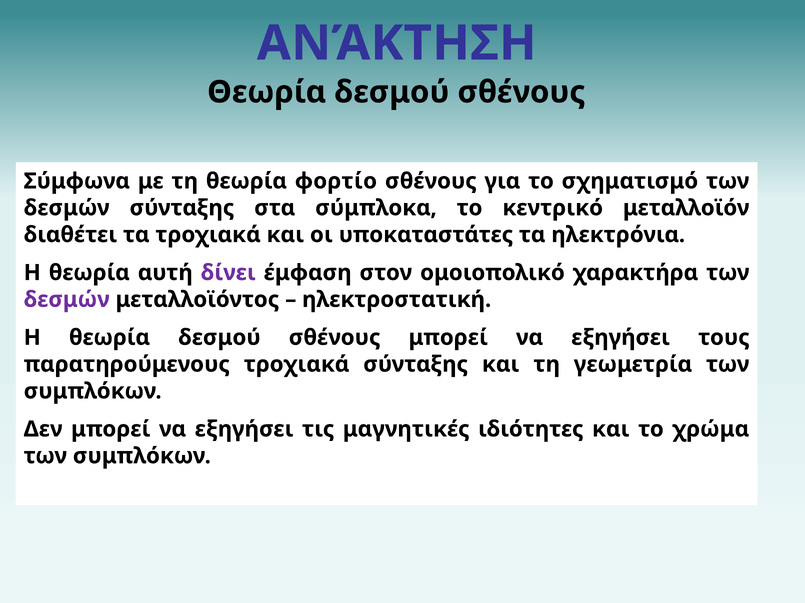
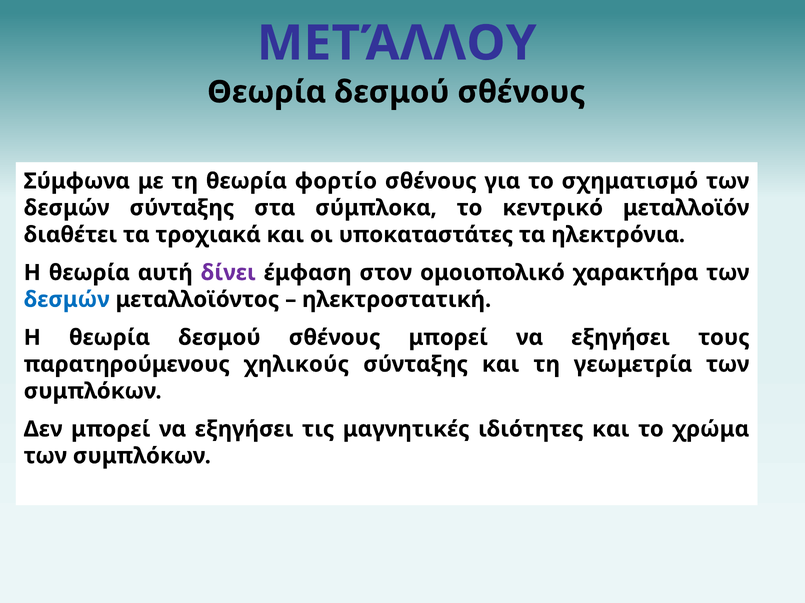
ΑΝΆΚΤΗΣΗ: ΑΝΆΚΤΗΣΗ -> ΜΕΤΆΛΛΟΥ
δεσμών at (67, 300) colour: purple -> blue
παρατηρούμενους τροχιακά: τροχιακά -> χηλικούς
